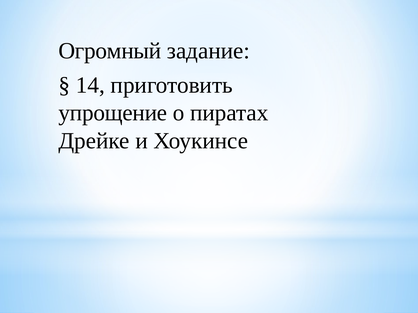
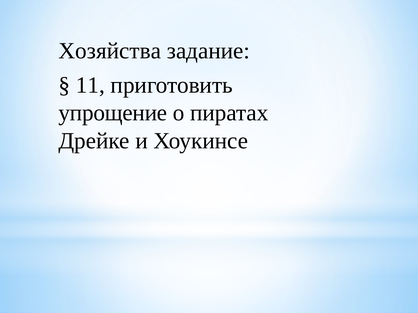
Огромный: Огромный -> Хозяйства
14: 14 -> 11
